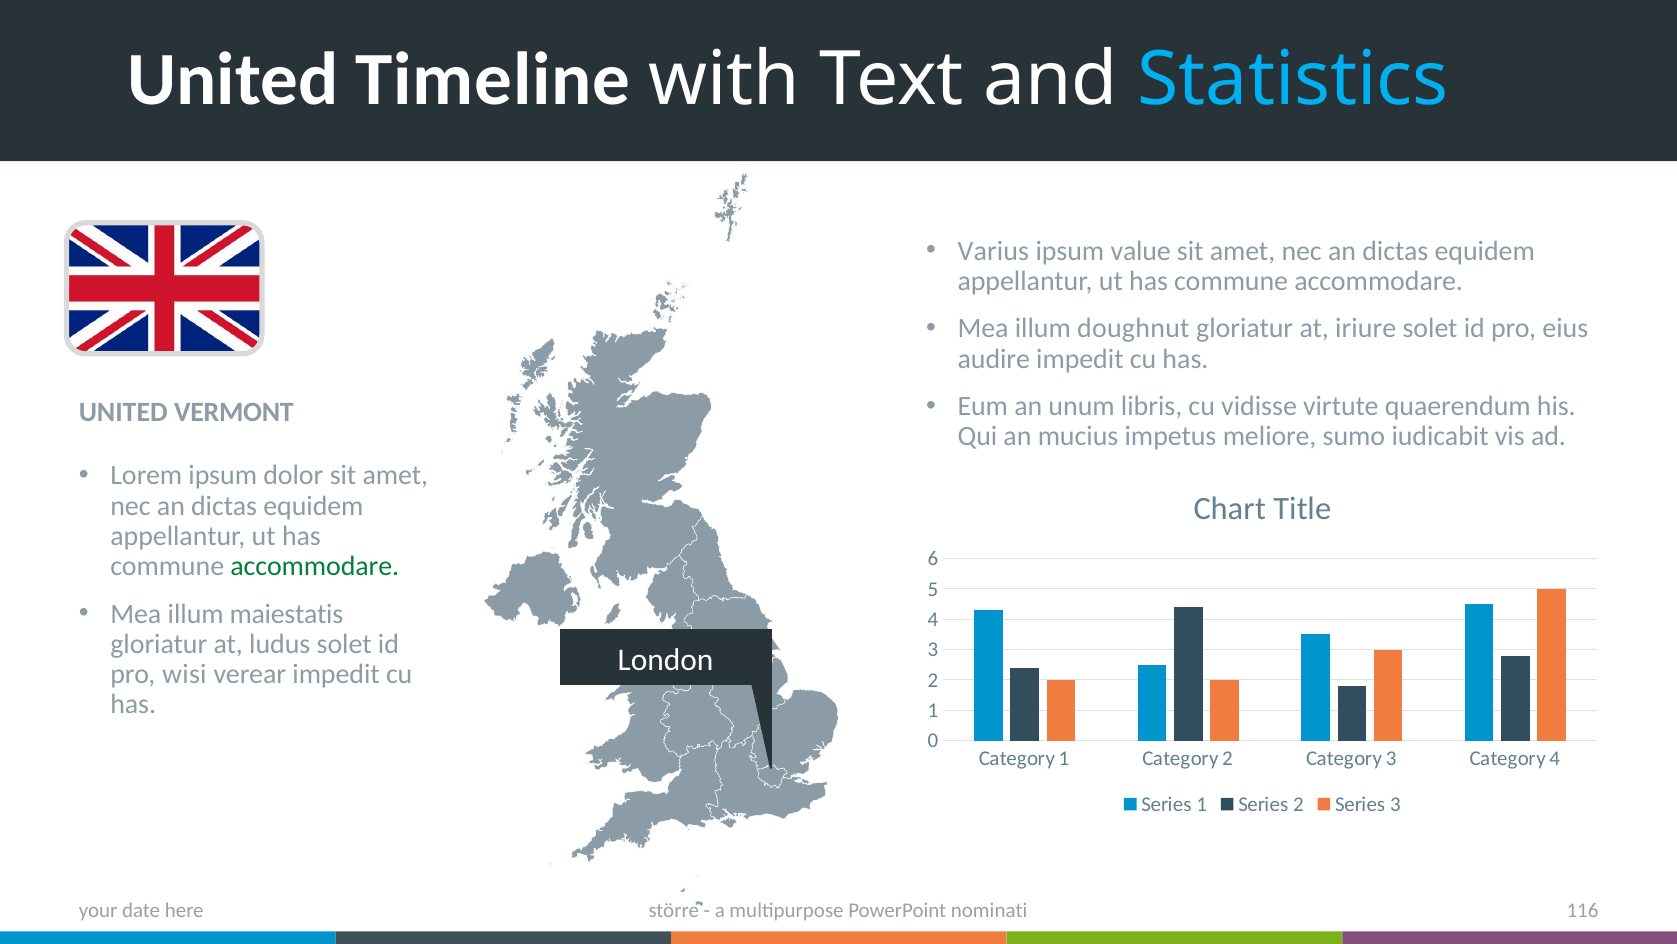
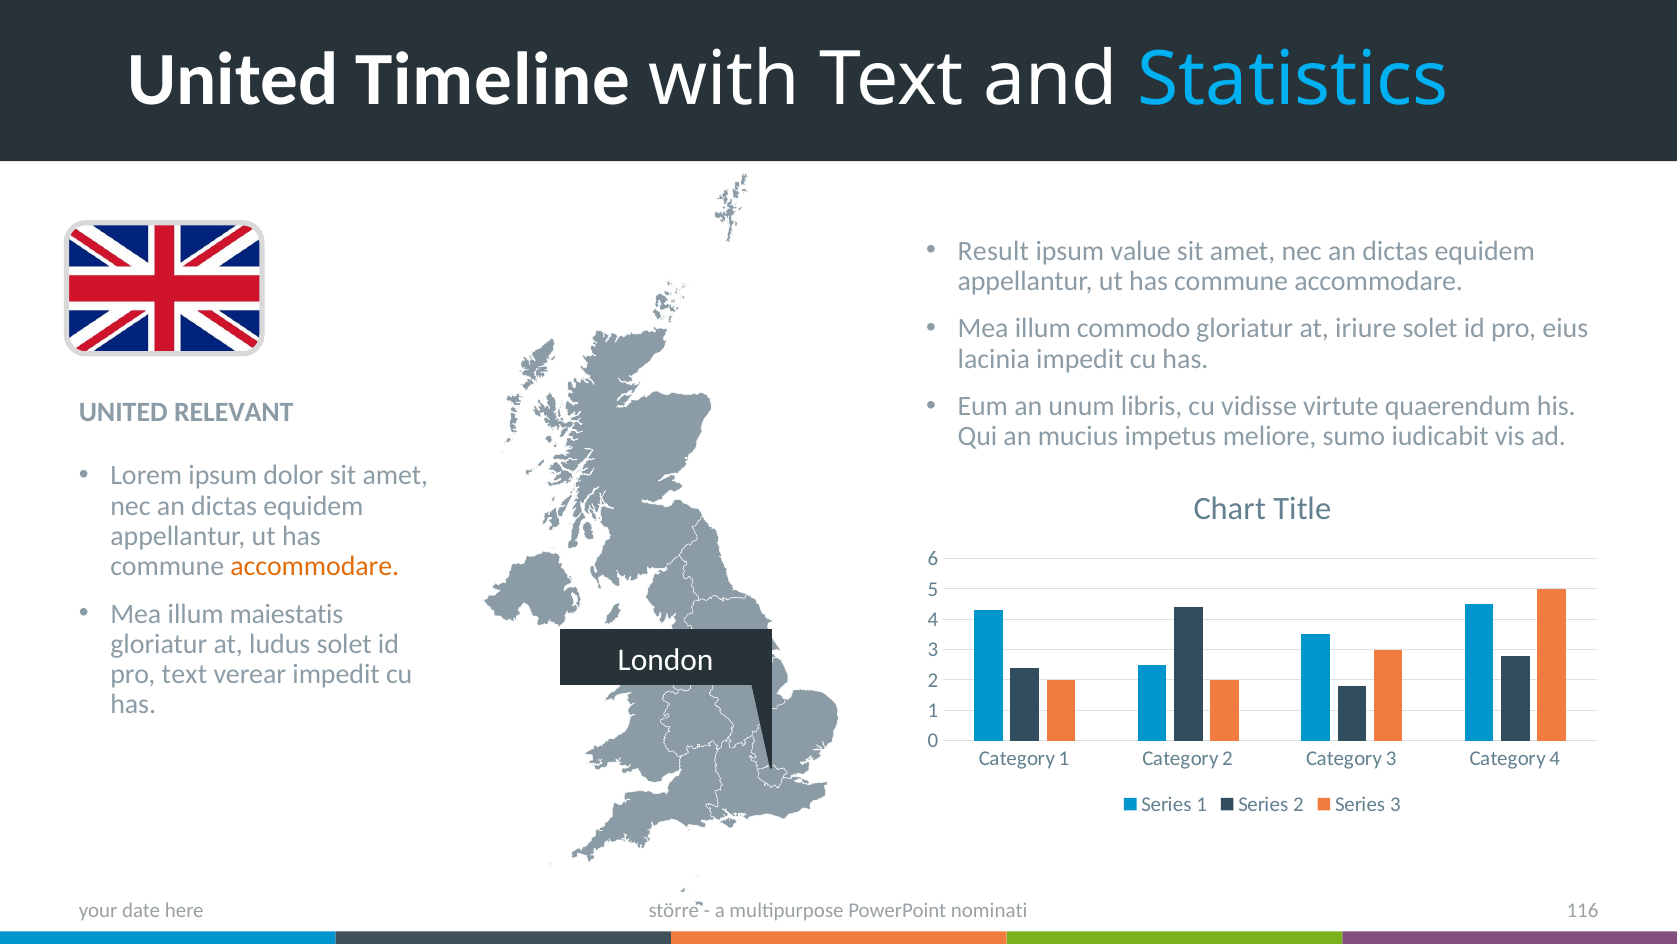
Varius: Varius -> Result
doughnut: doughnut -> commodo
audire: audire -> lacinia
VERMONT: VERMONT -> RELEVANT
accommodare at (315, 566) colour: green -> orange
pro wisi: wisi -> text
